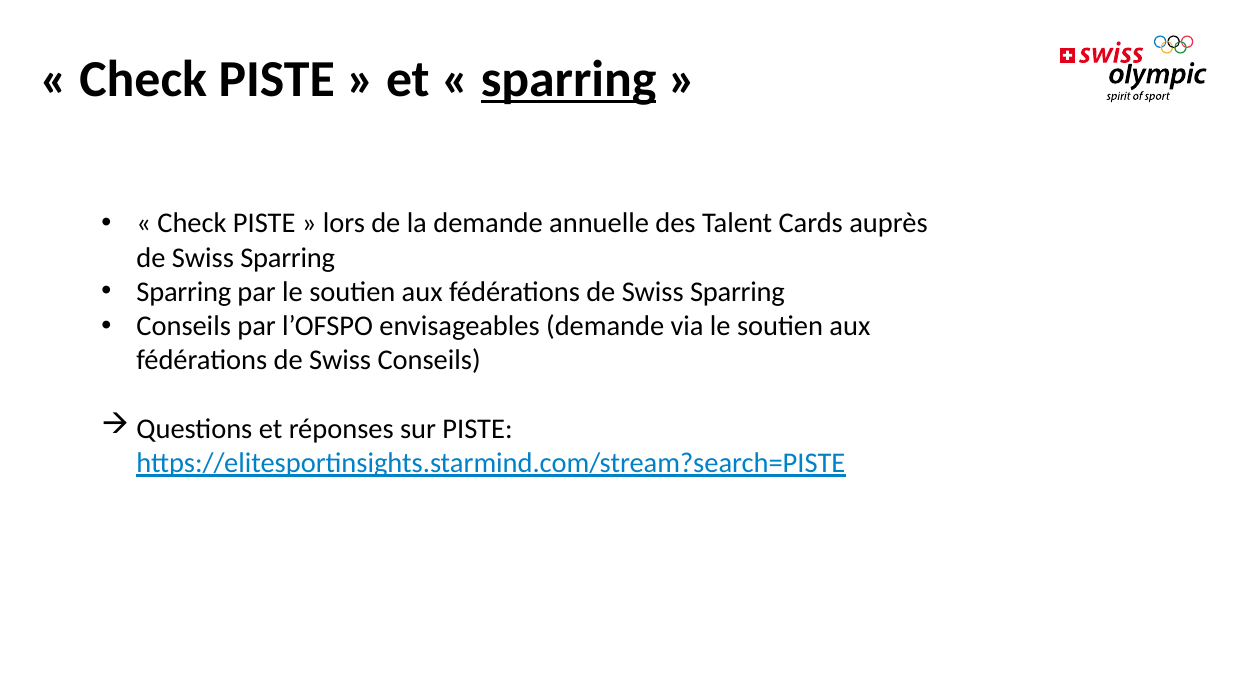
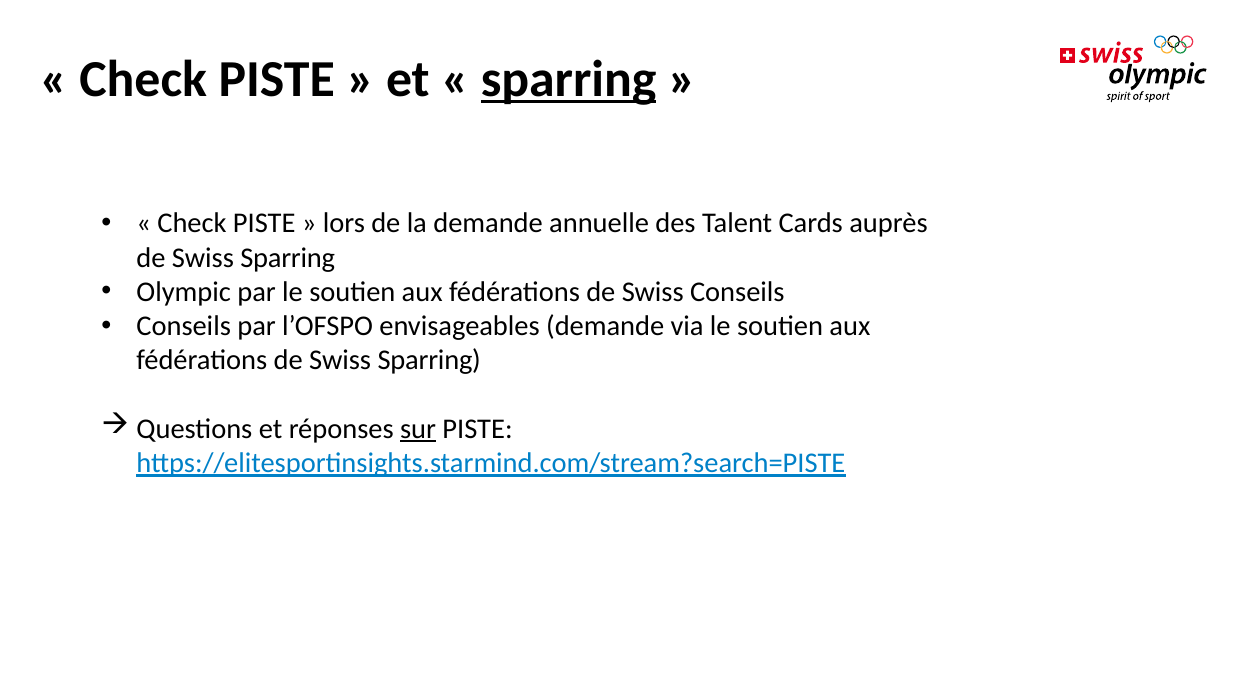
Sparring at (184, 292): Sparring -> Olympic
fédérations de Swiss Sparring: Sparring -> Conseils
fédérations de Swiss Conseils: Conseils -> Sparring
sur underline: none -> present
